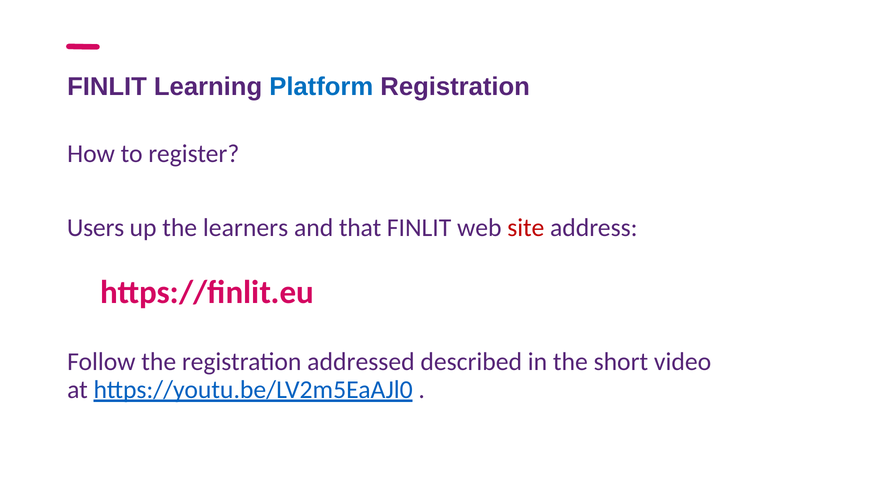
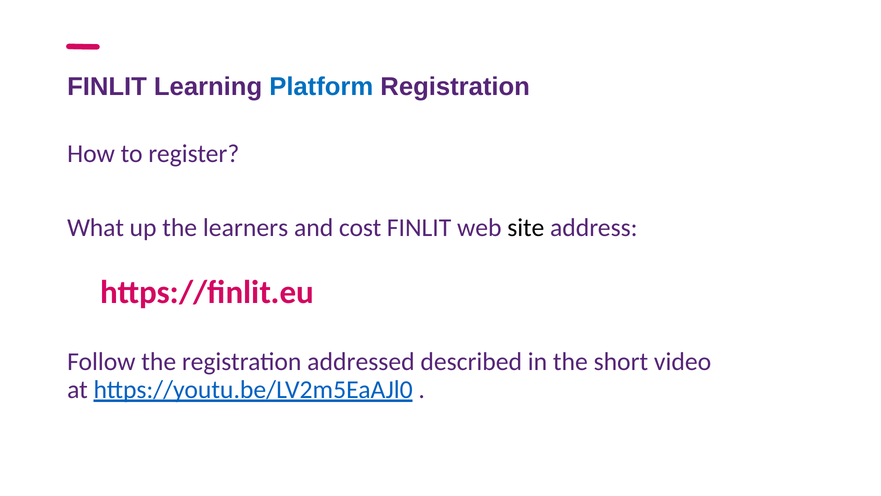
Users: Users -> What
that: that -> cost
site colour: red -> black
